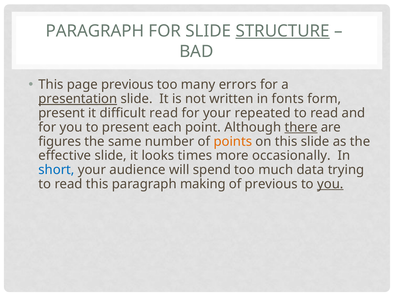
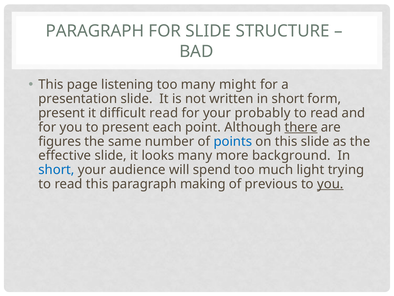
STRUCTURE underline: present -> none
page previous: previous -> listening
errors: errors -> might
presentation underline: present -> none
written in fonts: fonts -> short
repeated: repeated -> probably
points colour: orange -> blue
looks times: times -> many
occasionally: occasionally -> background
data: data -> light
